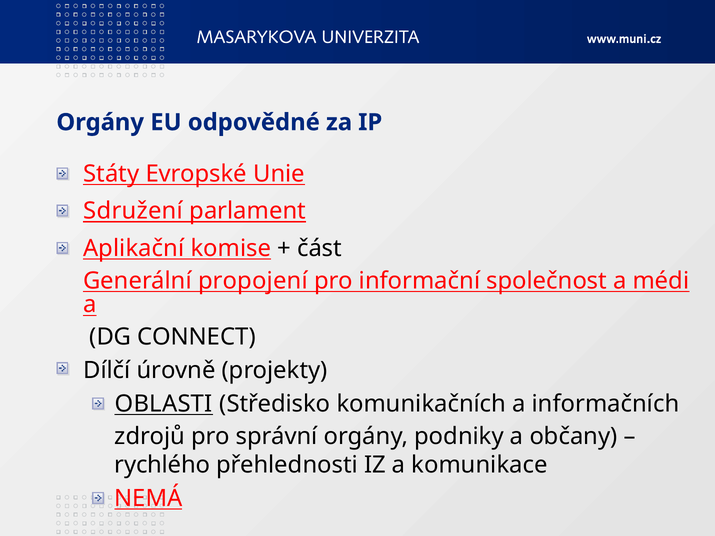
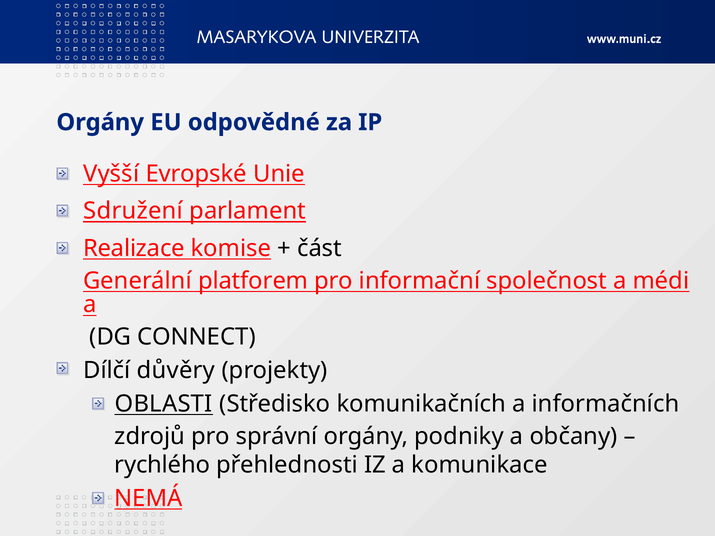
Státy: Státy -> Vyšší
Aplikační: Aplikační -> Realizace
propojení: propojení -> platforem
úrovně: úrovně -> důvěry
